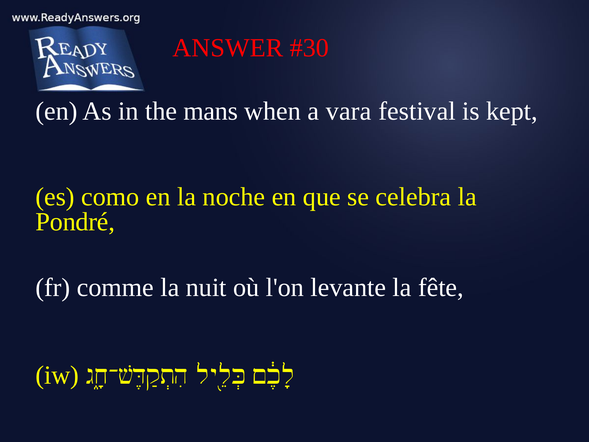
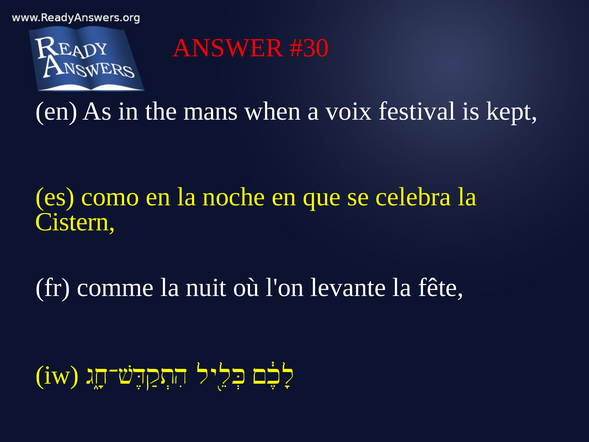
vara: vara -> voix
Pondré: Pondré -> Cistern
